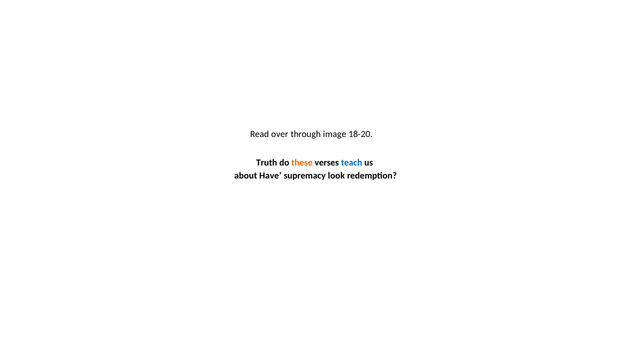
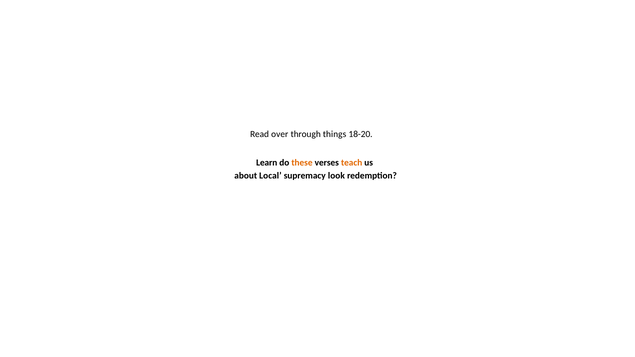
image: image -> things
Truth: Truth -> Learn
teach colour: blue -> orange
Have: Have -> Local
